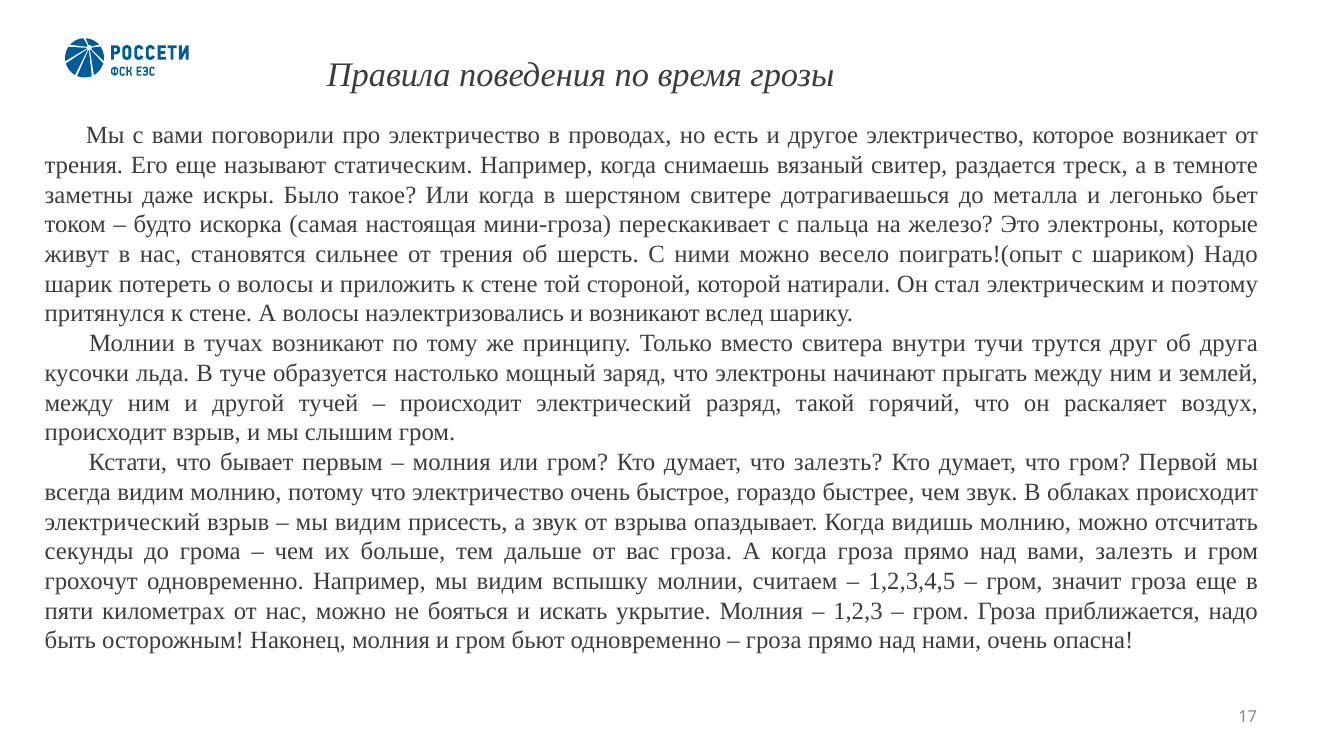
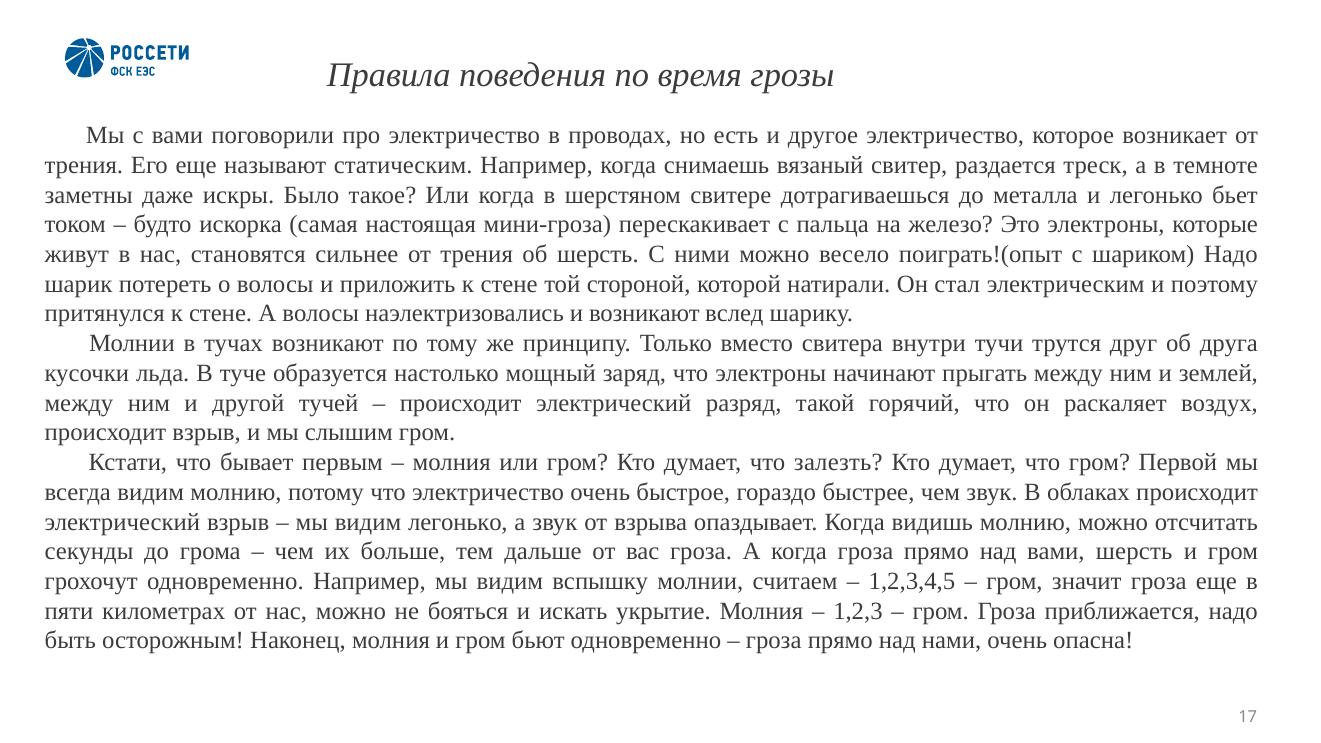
видим присесть: присесть -> легонько
вами залезть: залезть -> шерсть
